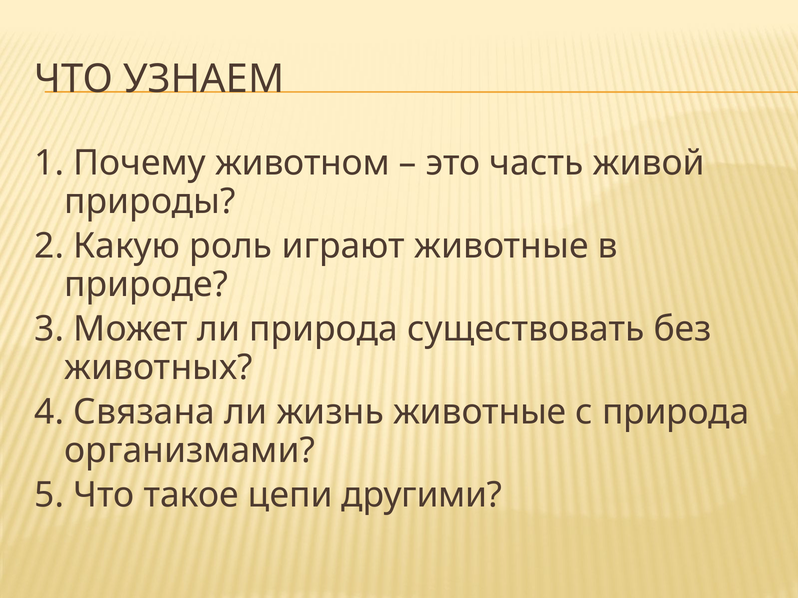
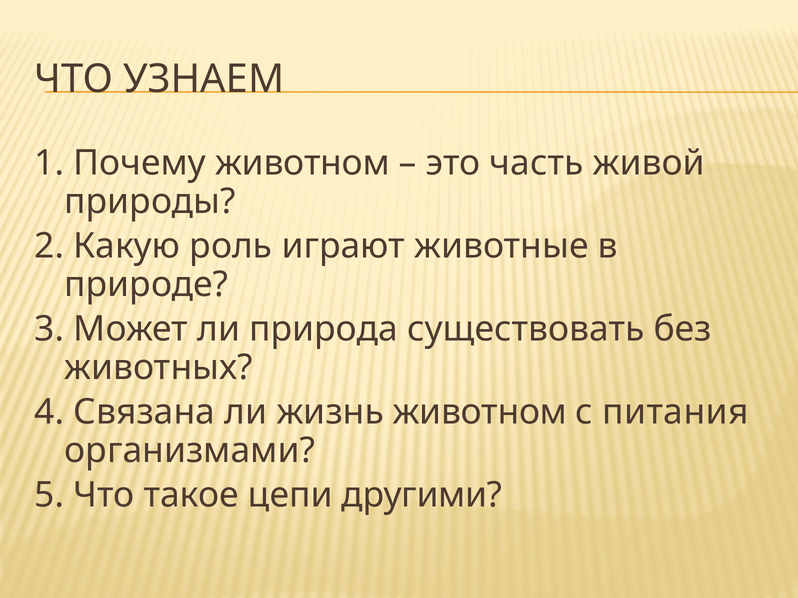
жизнь животные: животные -> животном
с природа: природа -> питания
